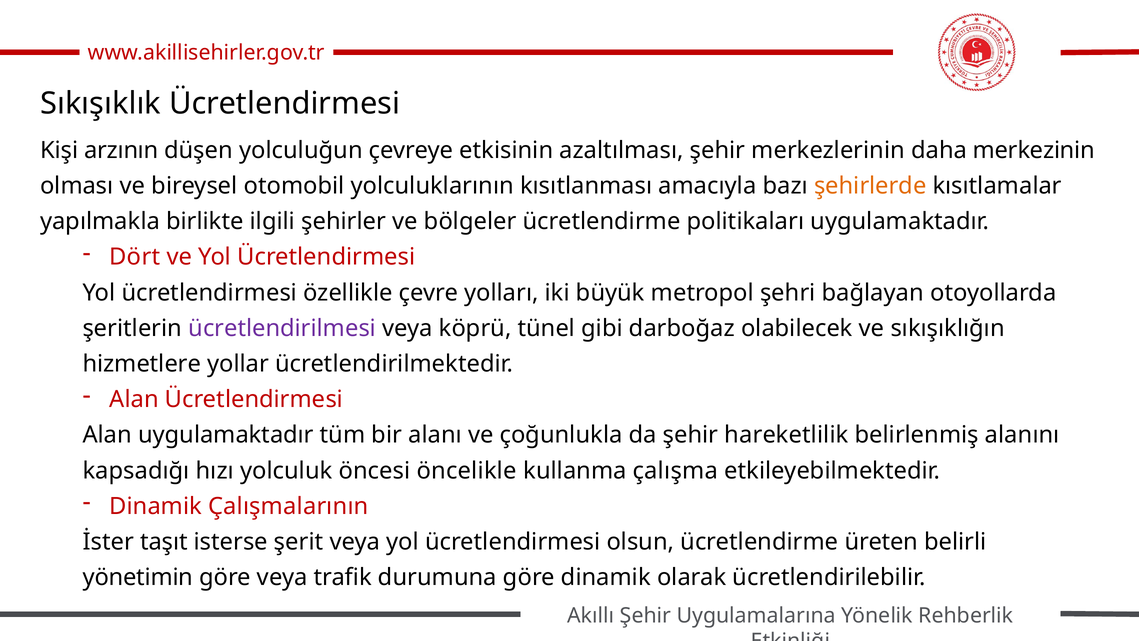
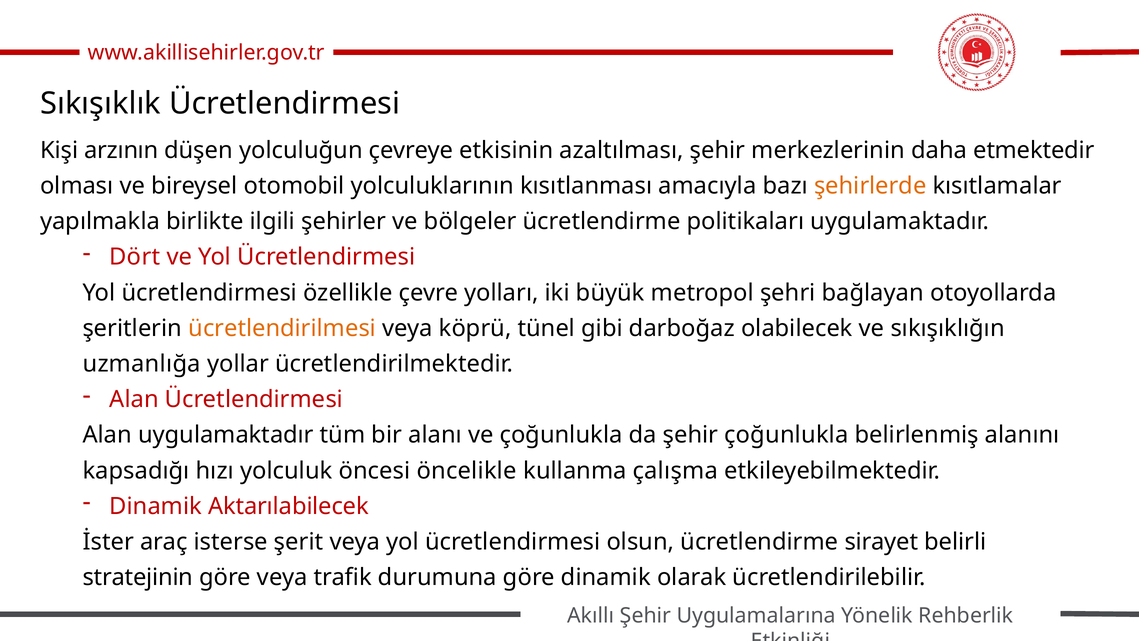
merkezinin: merkezinin -> etmektedir
ücretlendirilmesi colour: purple -> orange
hizmetlere: hizmetlere -> uzmanlığa
şehir hareketlilik: hareketlilik -> çoğunlukla
Çalışmalarının: Çalışmalarının -> Aktarılabilecek
taşıt: taşıt -> araç
üreten: üreten -> sirayet
yönetimin: yönetimin -> stratejinin
